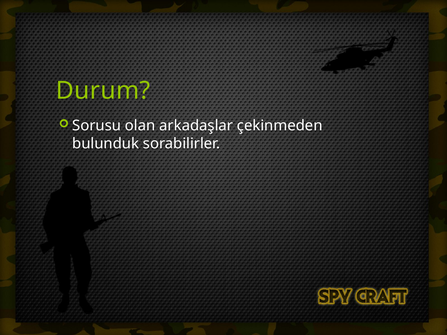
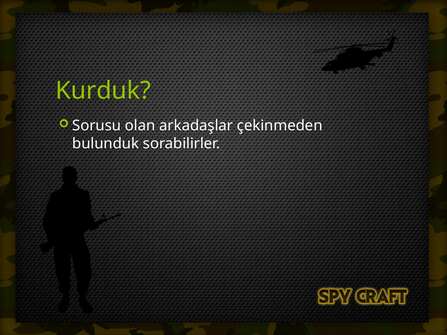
Durum: Durum -> Kurduk
